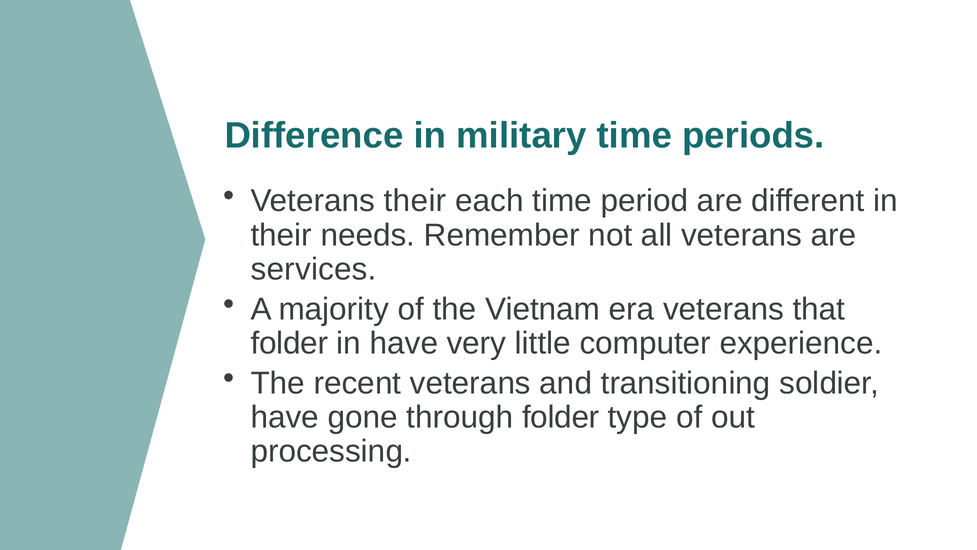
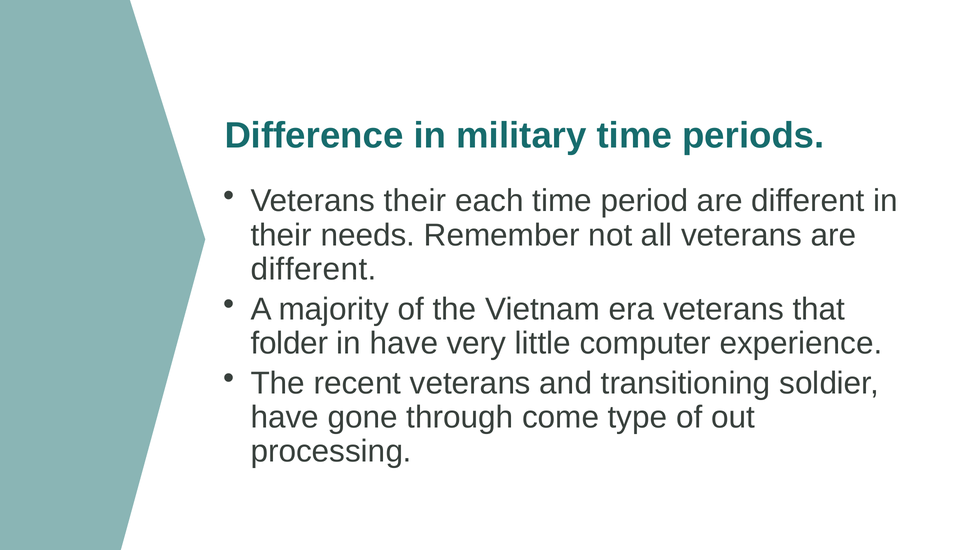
services at (314, 269): services -> different
through folder: folder -> come
